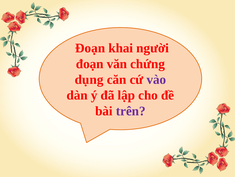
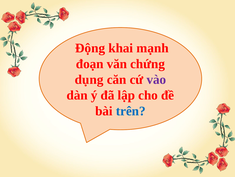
Đoạn at (90, 48): Đoạn -> Động
người: người -> mạnh
trên colour: purple -> blue
